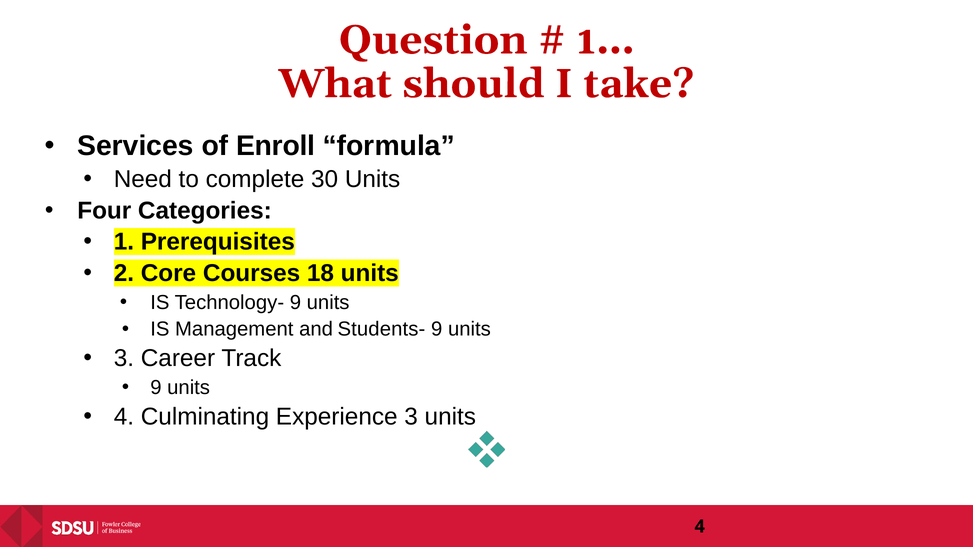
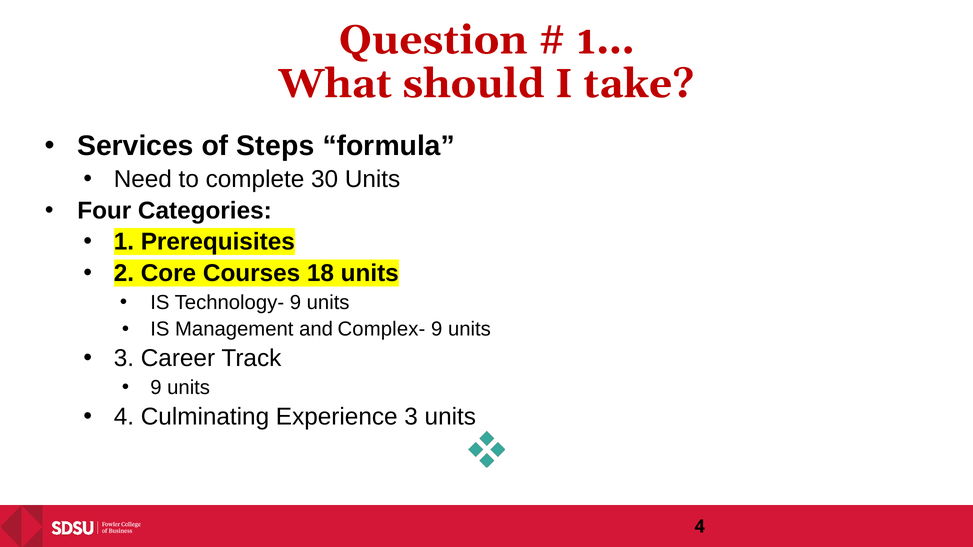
Enroll: Enroll -> Steps
Students-: Students- -> Complex-
